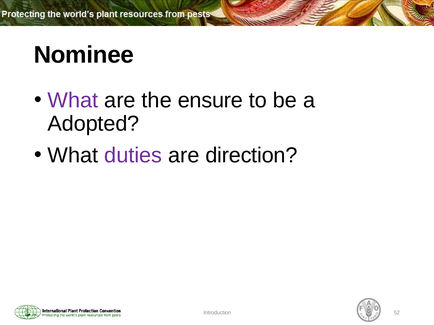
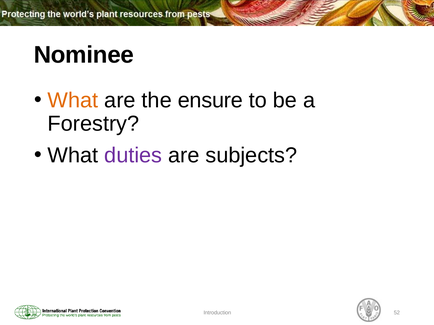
What at (73, 100) colour: purple -> orange
Adopted: Adopted -> Forestry
direction: direction -> subjects
